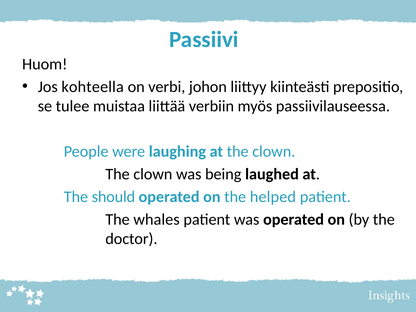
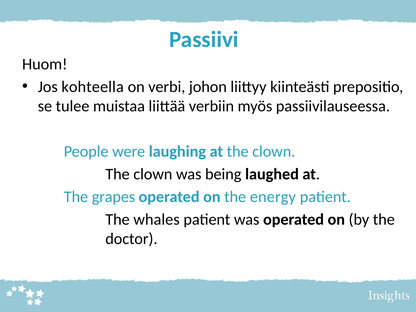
should: should -> grapes
helped: helped -> energy
